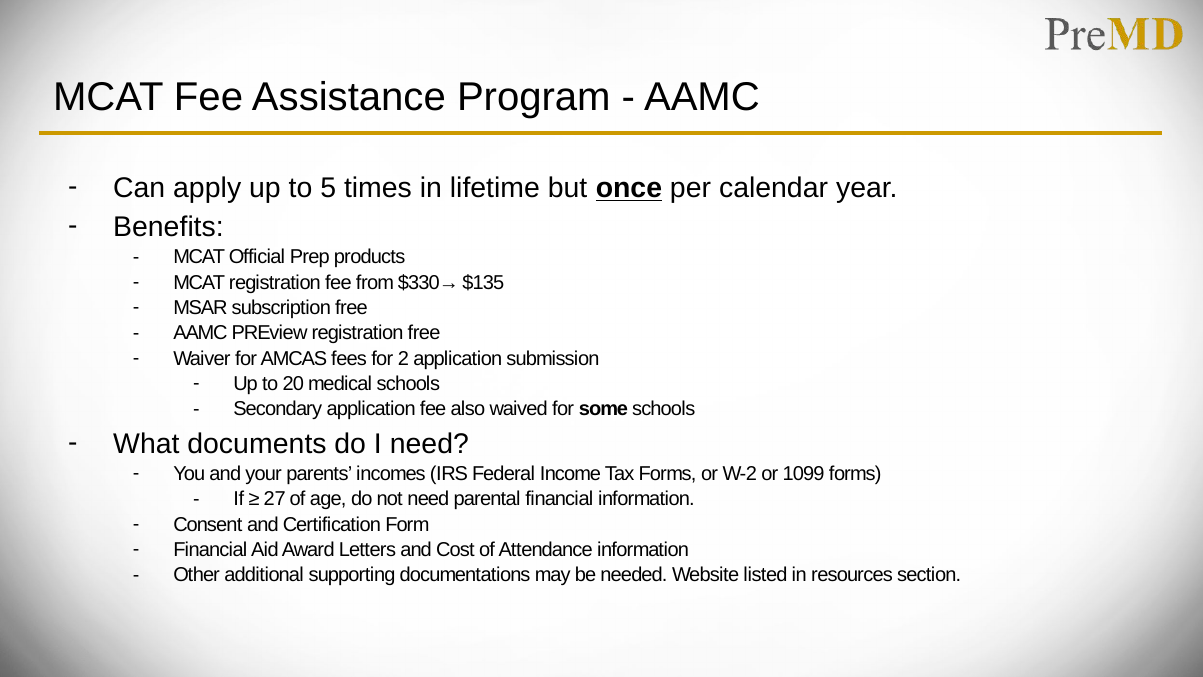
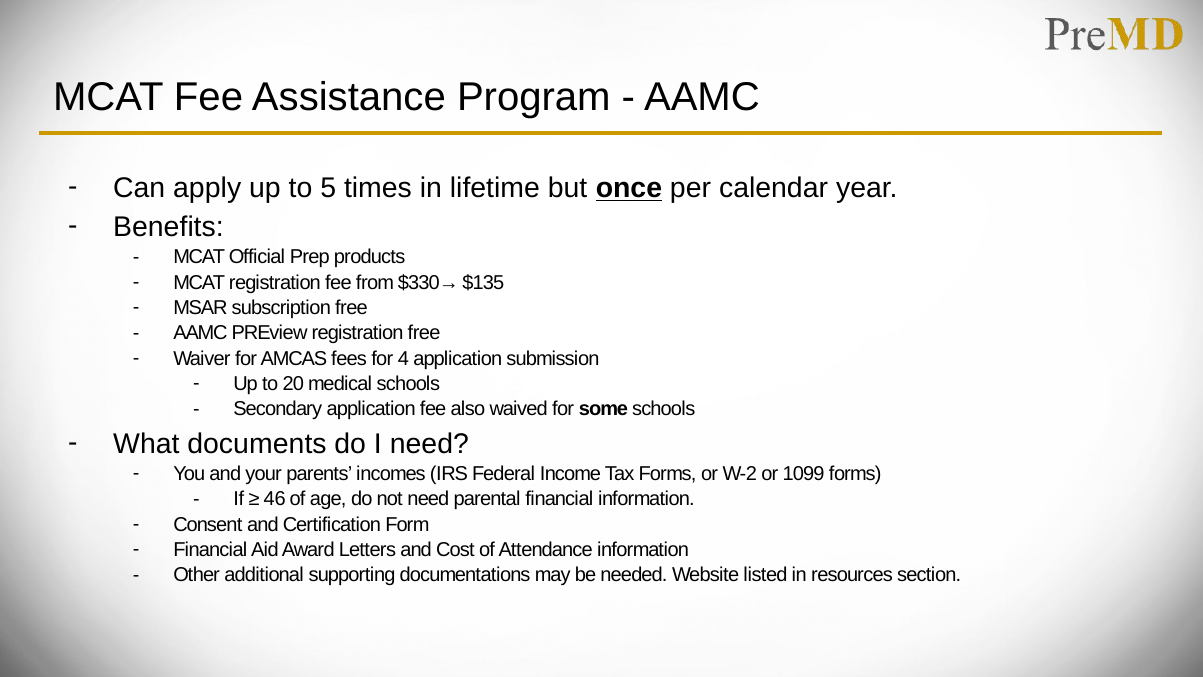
2: 2 -> 4
27: 27 -> 46
